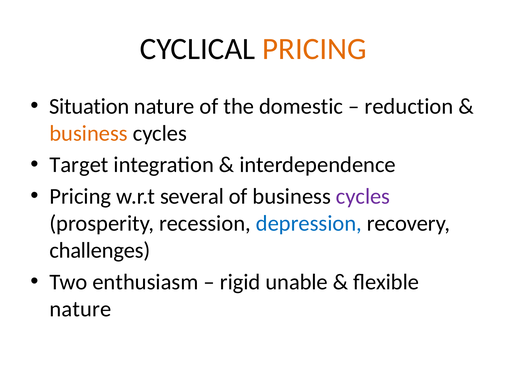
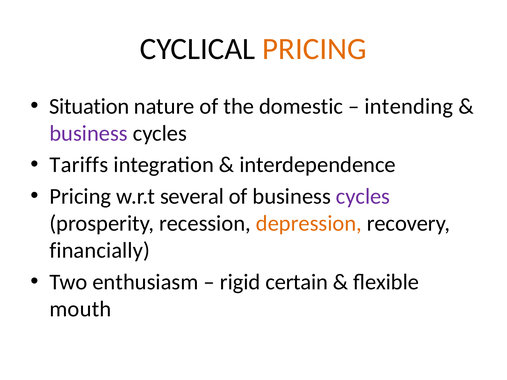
reduction: reduction -> intending
business at (89, 133) colour: orange -> purple
Target: Target -> Tariffs
depression colour: blue -> orange
challenges: challenges -> financially
unable: unable -> certain
nature at (80, 309): nature -> mouth
